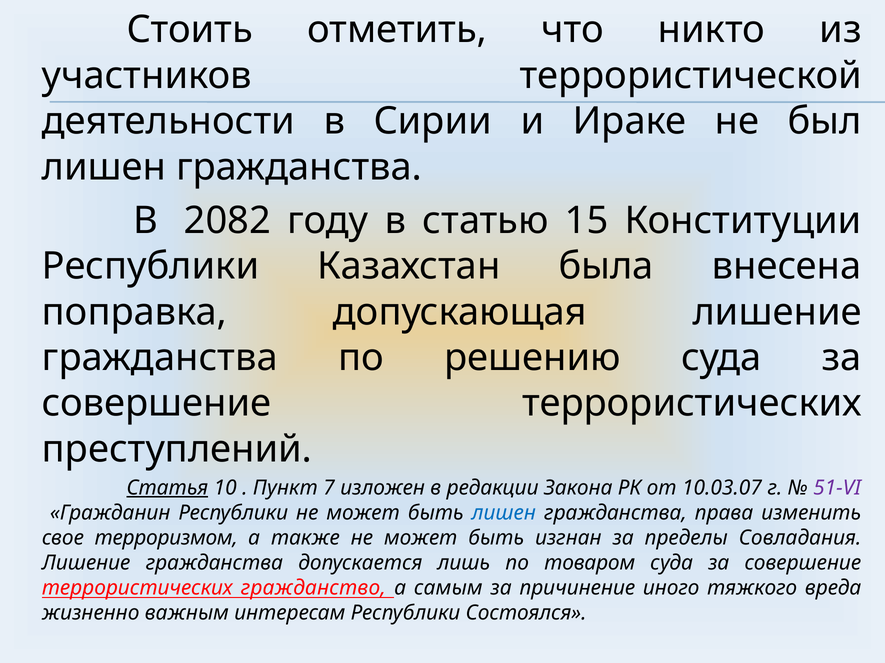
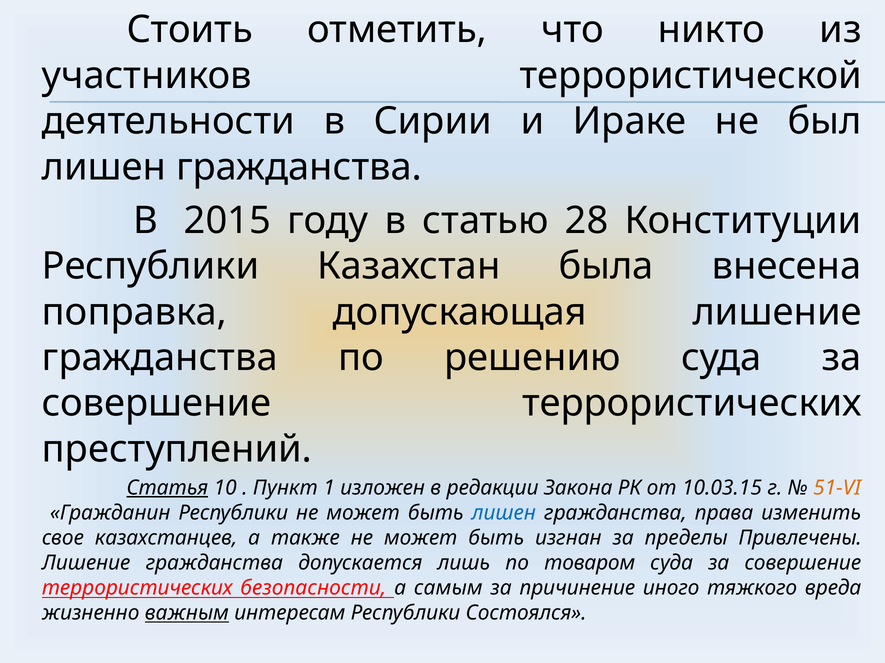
2082: 2082 -> 2015
15: 15 -> 28
7: 7 -> 1
10.03.07: 10.03.07 -> 10.03.15
51-VI colour: purple -> orange
терроризмом: терроризмом -> казахстанцев
Совладания: Совладания -> Привлечены
гражданство: гражданство -> безопасности
важным underline: none -> present
